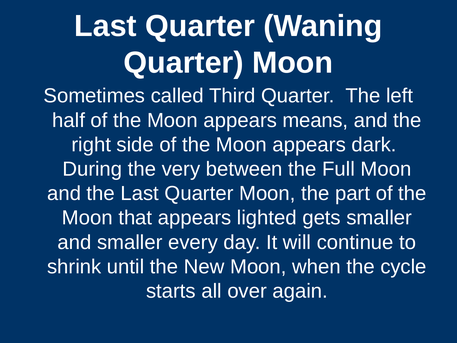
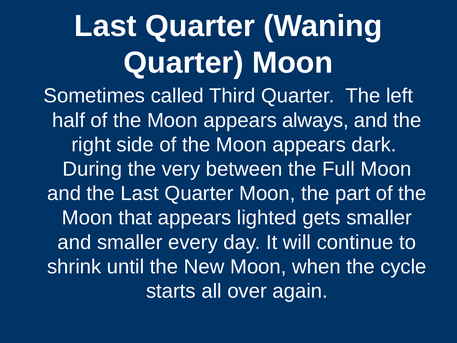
means: means -> always
